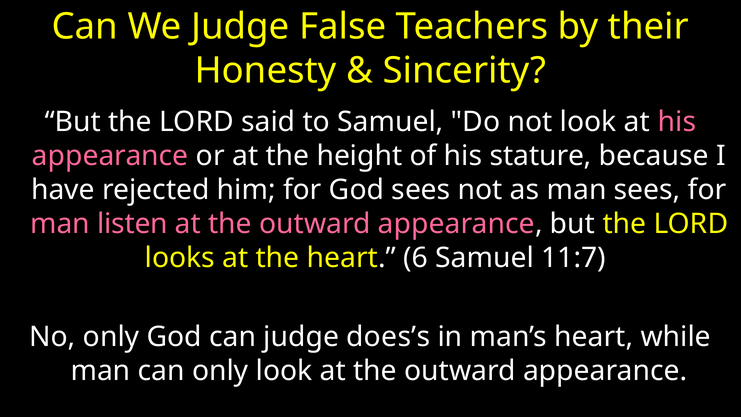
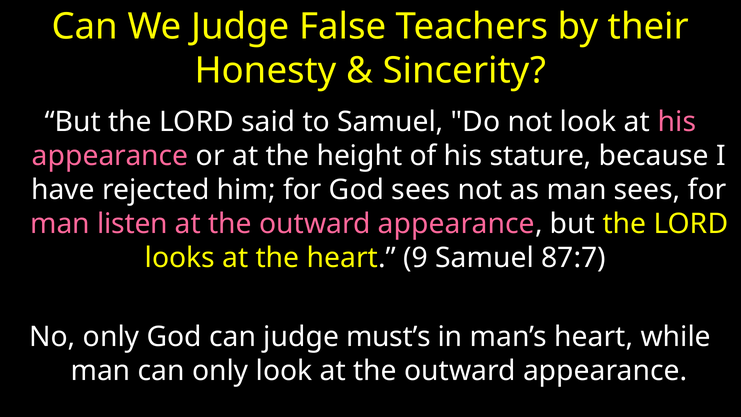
6: 6 -> 9
11:7: 11:7 -> 87:7
does’s: does’s -> must’s
